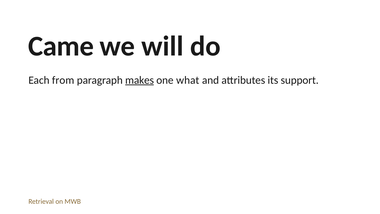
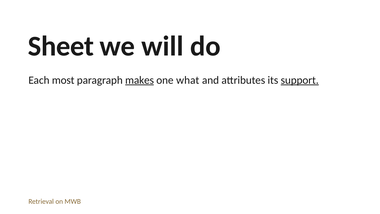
Came: Came -> Sheet
from: from -> most
support underline: none -> present
